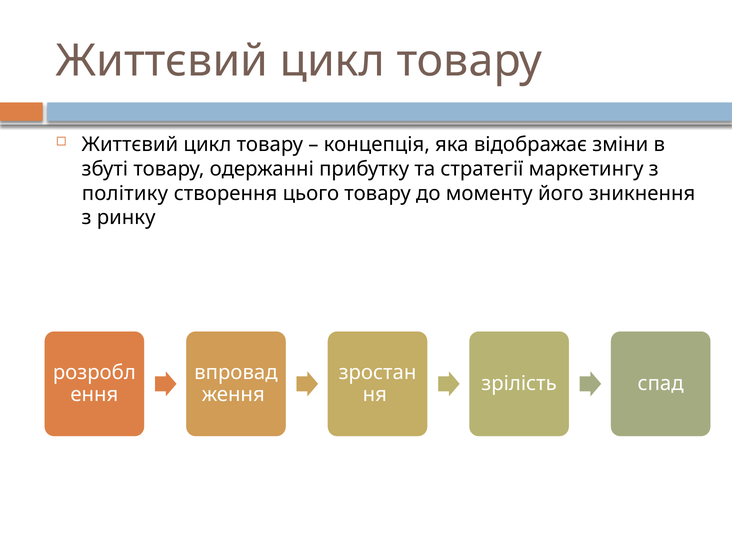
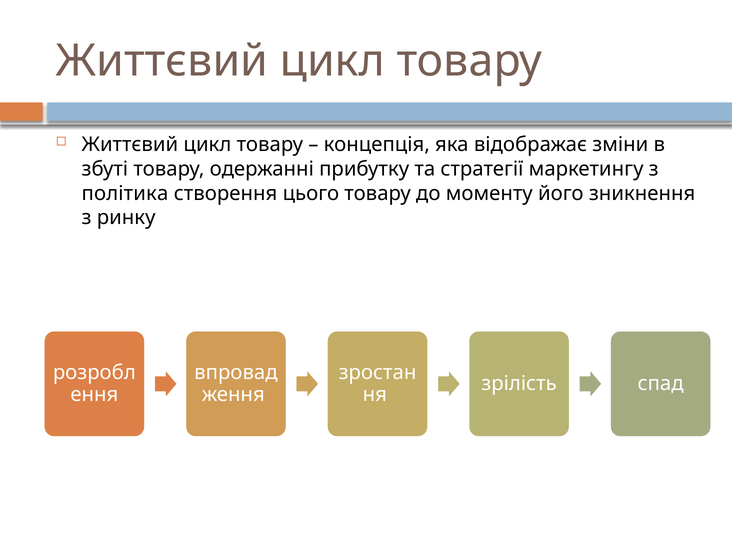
політику: політику -> політика
